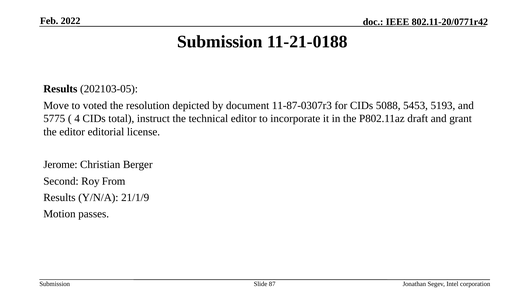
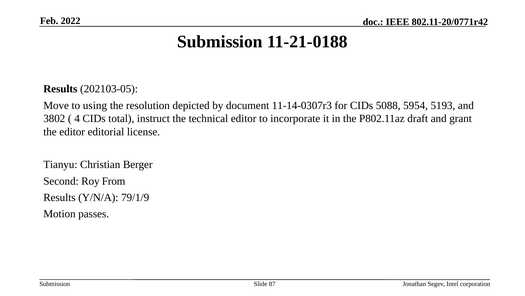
voted: voted -> using
11-87-0307r3: 11-87-0307r3 -> 11-14-0307r3
5453: 5453 -> 5954
5775: 5775 -> 3802
Jerome: Jerome -> Tianyu
21/1/9: 21/1/9 -> 79/1/9
